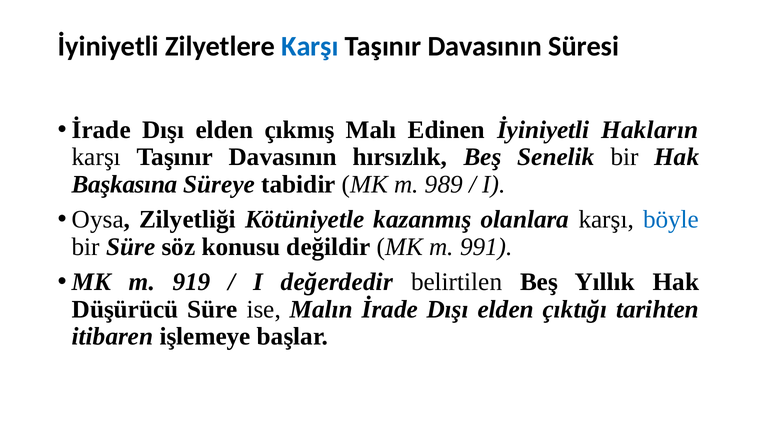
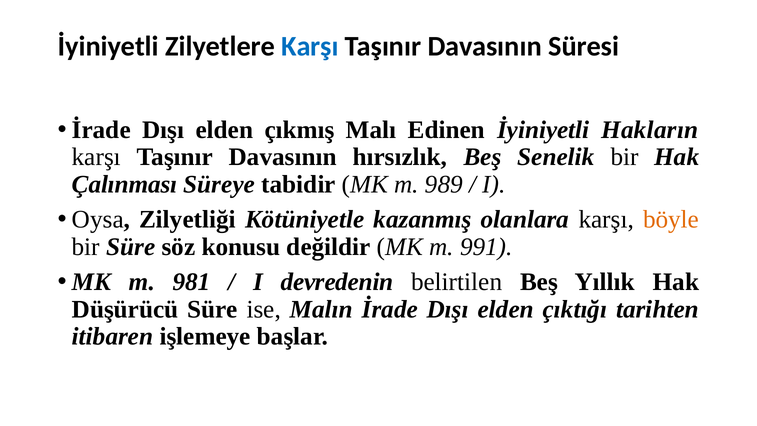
Başkasına: Başkasına -> Çalınması
böyle colour: blue -> orange
919: 919 -> 981
değerdedir: değerdedir -> devredenin
